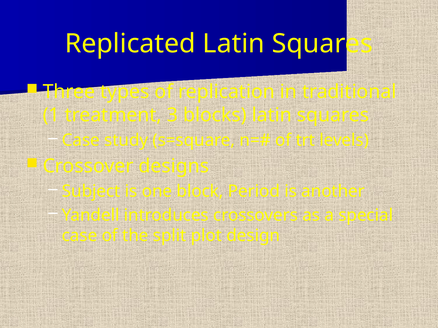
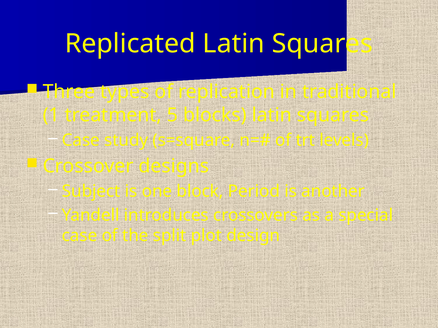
3: 3 -> 5
